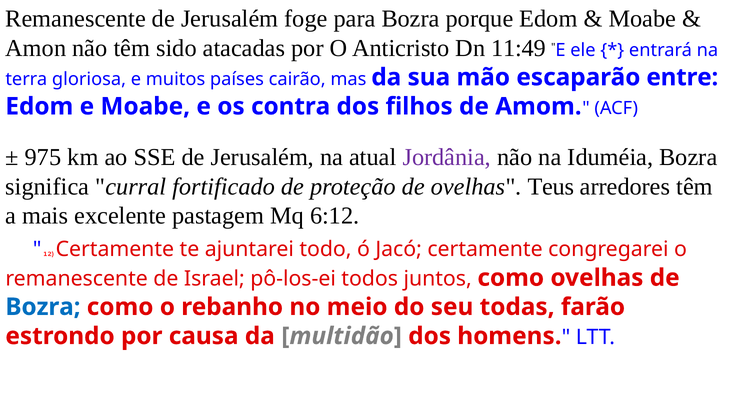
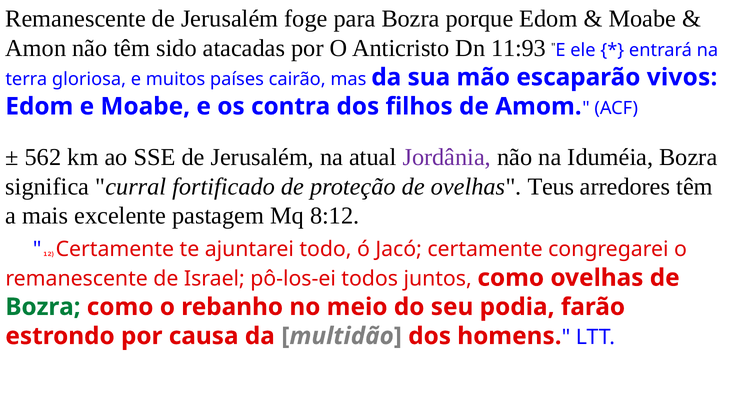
11:49: 11:49 -> 11:93
entre: entre -> vivos
975: 975 -> 562
6:12: 6:12 -> 8:12
Bozra at (43, 307) colour: blue -> green
todas: todas -> podia
